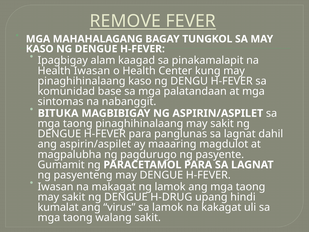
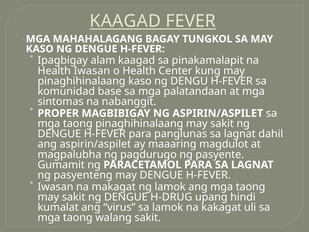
REMOVE at (125, 21): REMOVE -> KAAGAD
BITUKA: BITUKA -> PROPER
